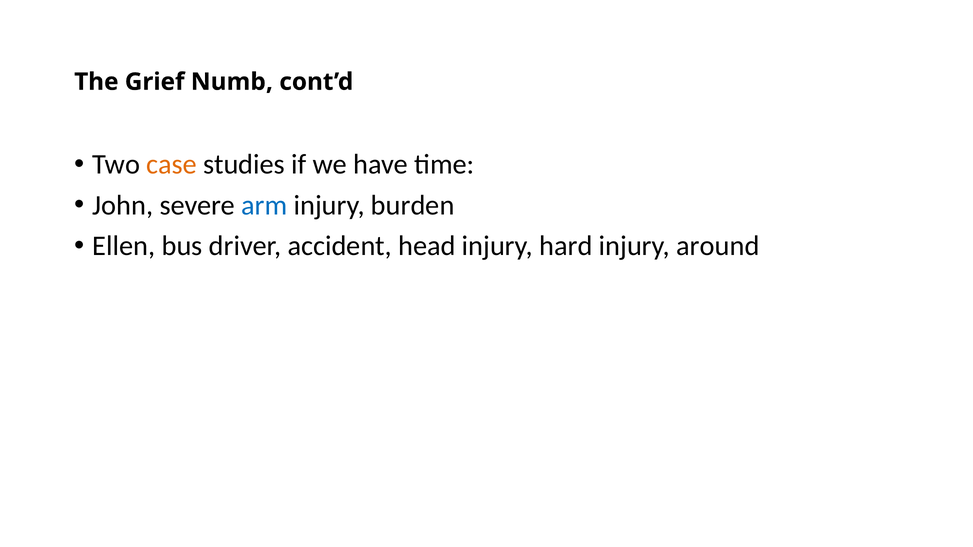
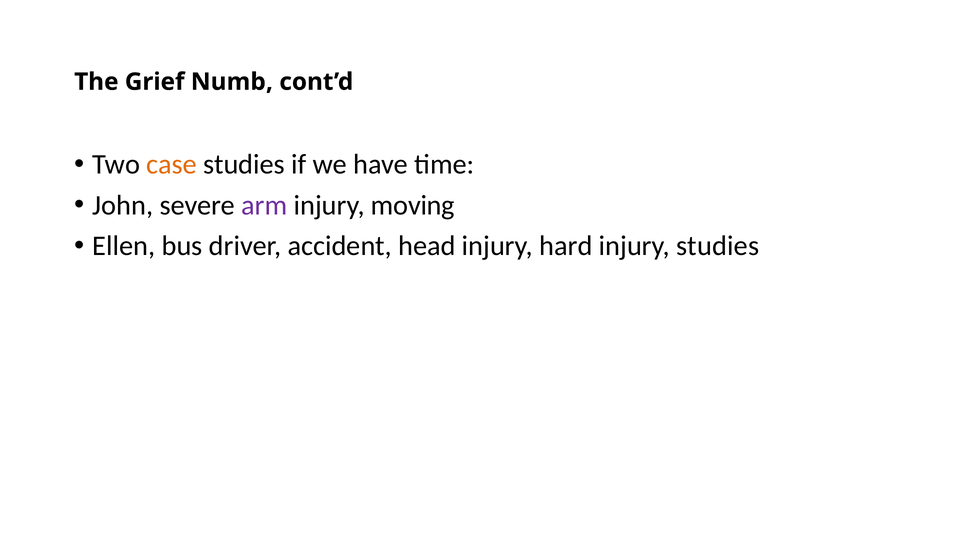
arm colour: blue -> purple
burden: burden -> moving
injury around: around -> studies
